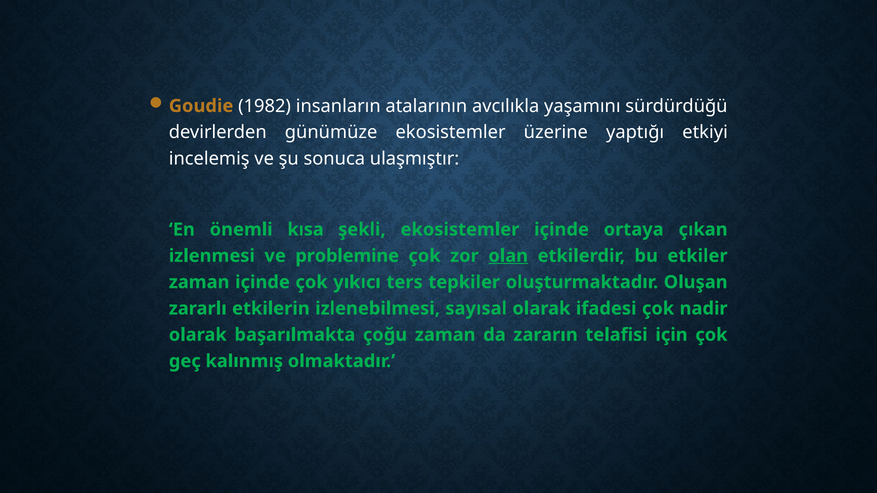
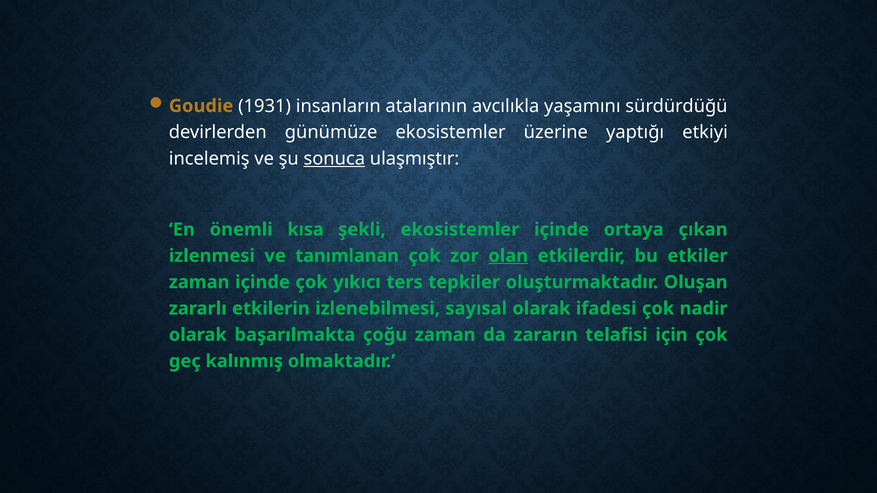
1982: 1982 -> 1931
sonuca underline: none -> present
problemine: problemine -> tanımlanan
